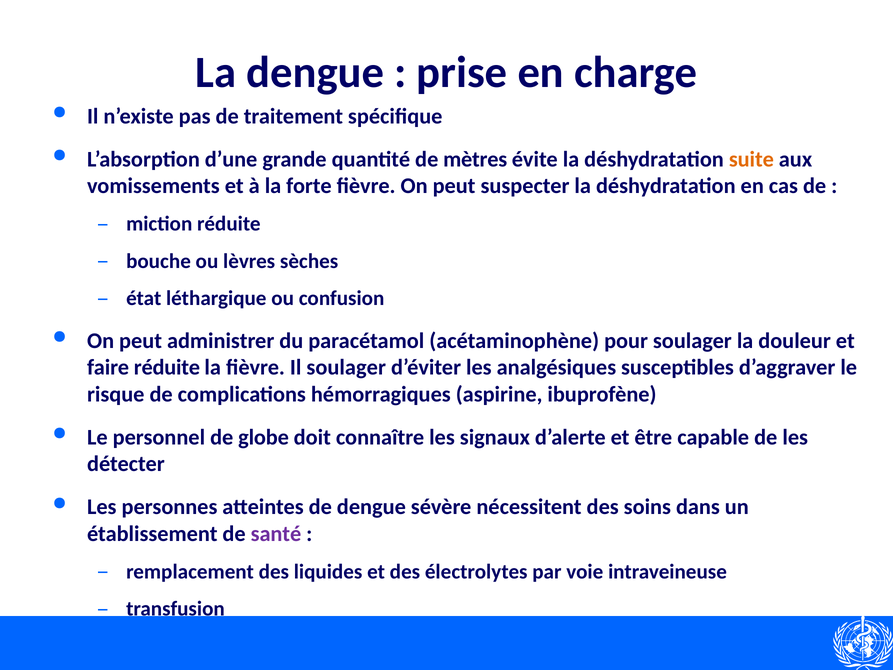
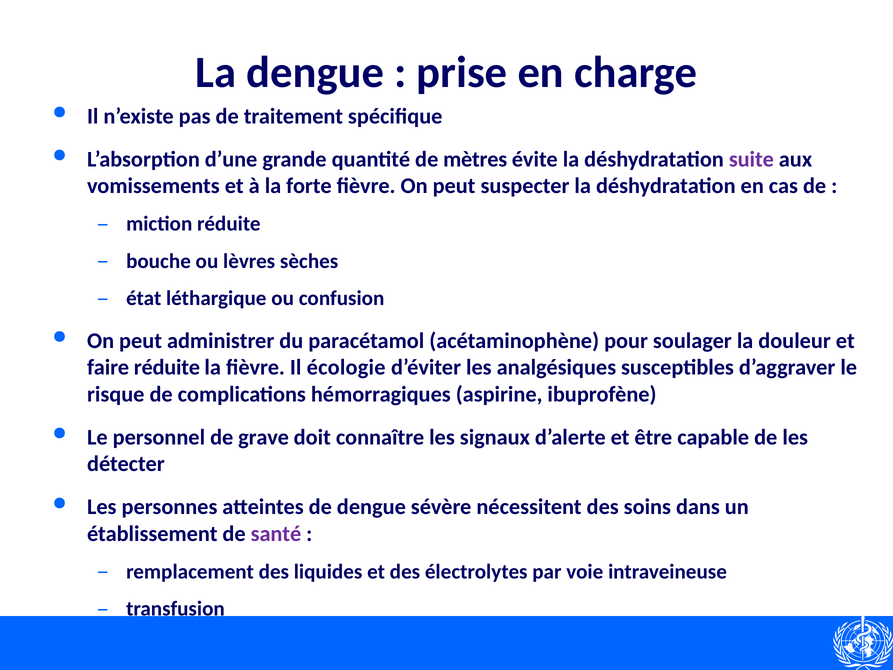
suite colour: orange -> purple
Il soulager: soulager -> écologie
globe: globe -> grave
